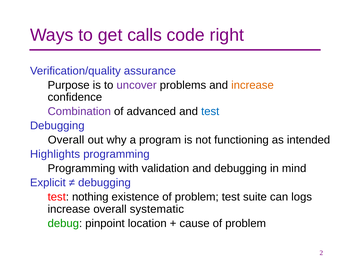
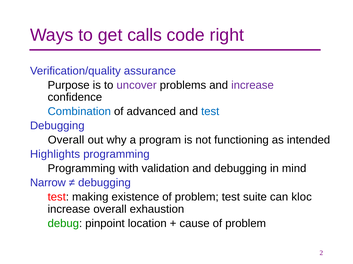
increase at (252, 85) colour: orange -> purple
Combination colour: purple -> blue
Explicit: Explicit -> Narrow
nothing: nothing -> making
logs: logs -> kloc
systematic: systematic -> exhaustion
